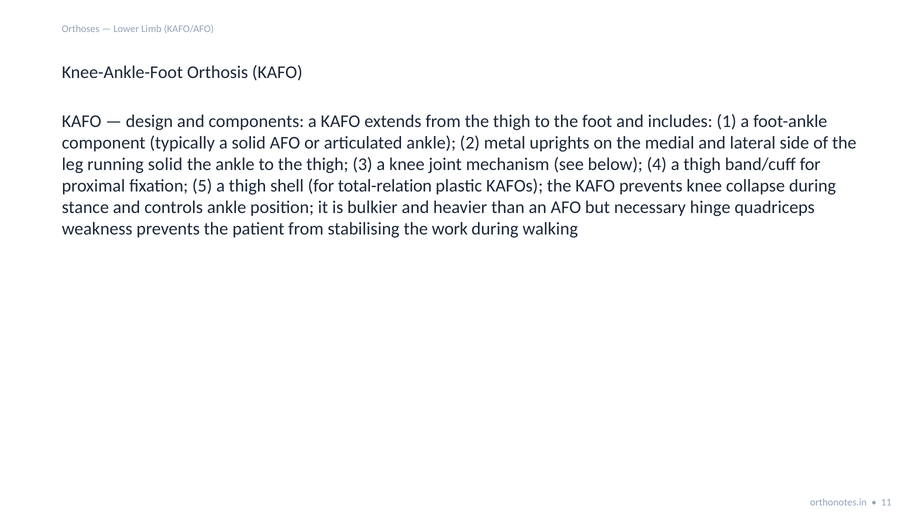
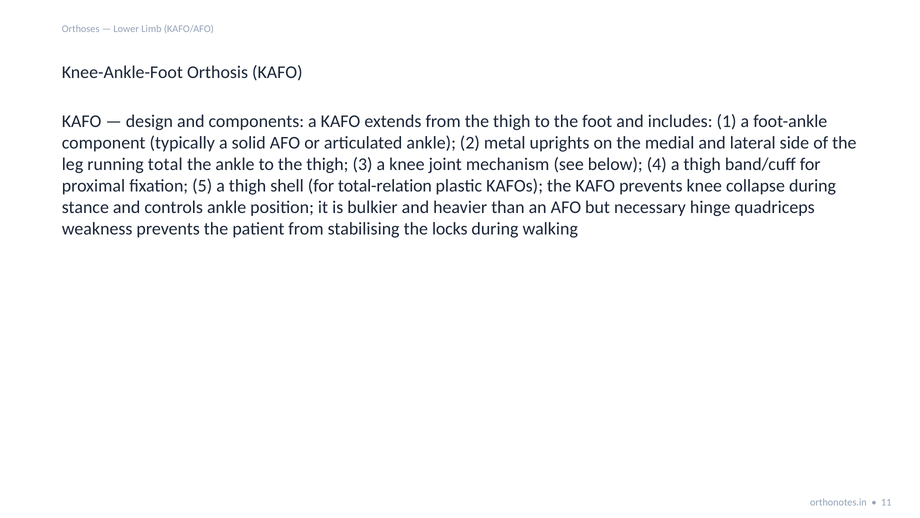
running solid: solid -> total
work: work -> locks
